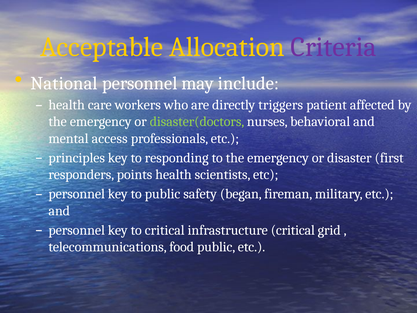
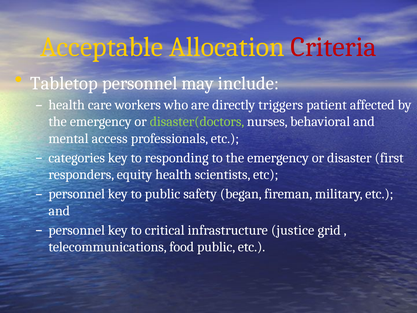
Criteria colour: purple -> red
National: National -> Tabletop
principles: principles -> categories
points: points -> equity
infrastructure critical: critical -> justice
